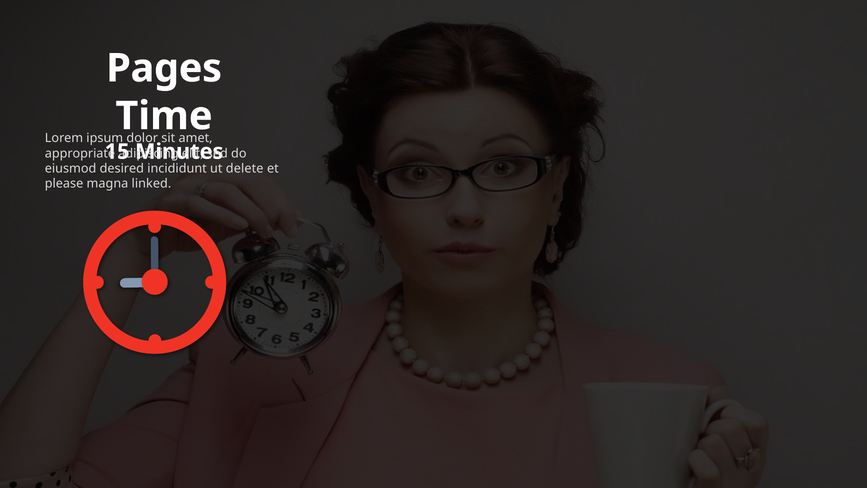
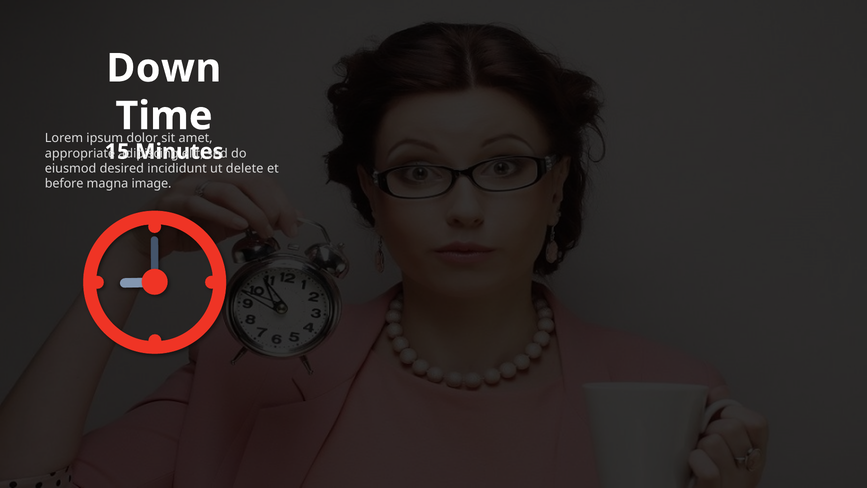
Pages: Pages -> Down
please: please -> before
linked: linked -> image
